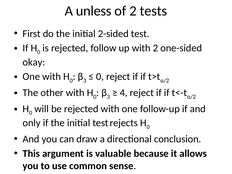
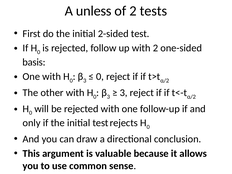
okay: okay -> basis
4 at (124, 93): 4 -> 3
